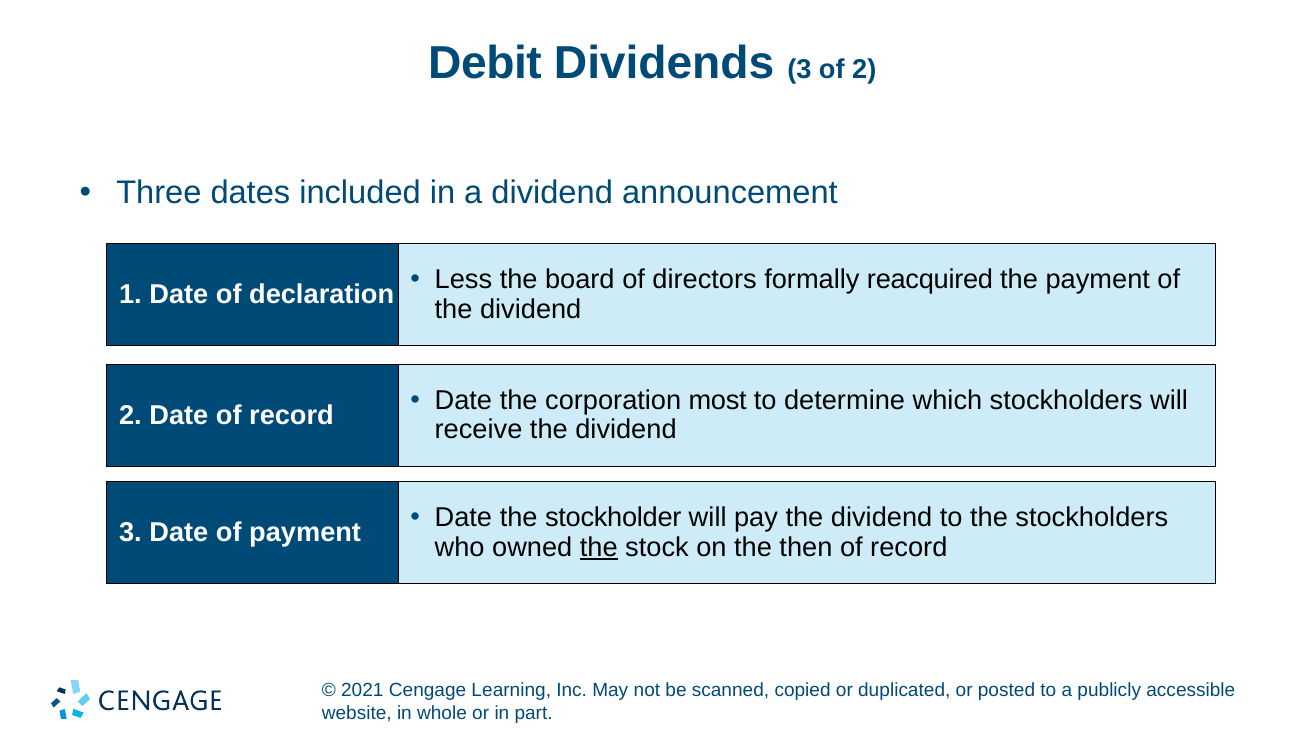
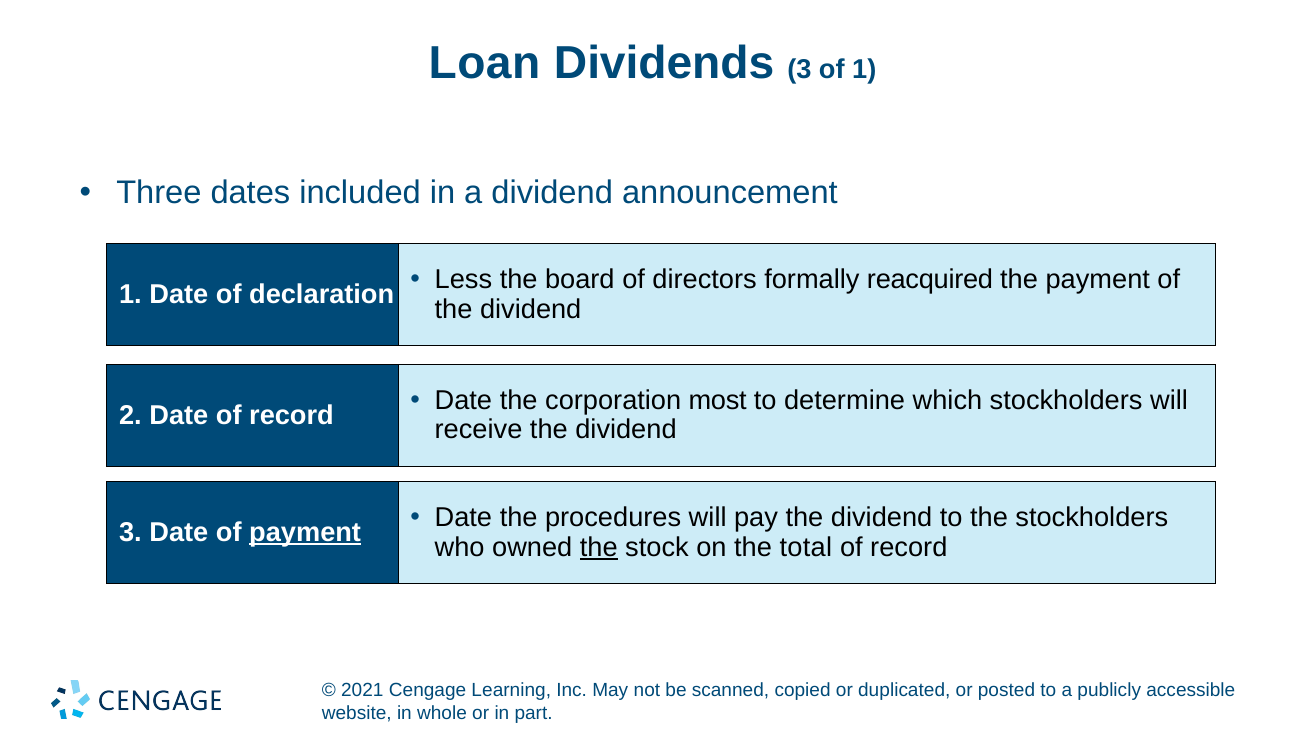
Debit: Debit -> Loan
of 2: 2 -> 1
stockholder: stockholder -> procedures
payment at (305, 533) underline: none -> present
then: then -> total
